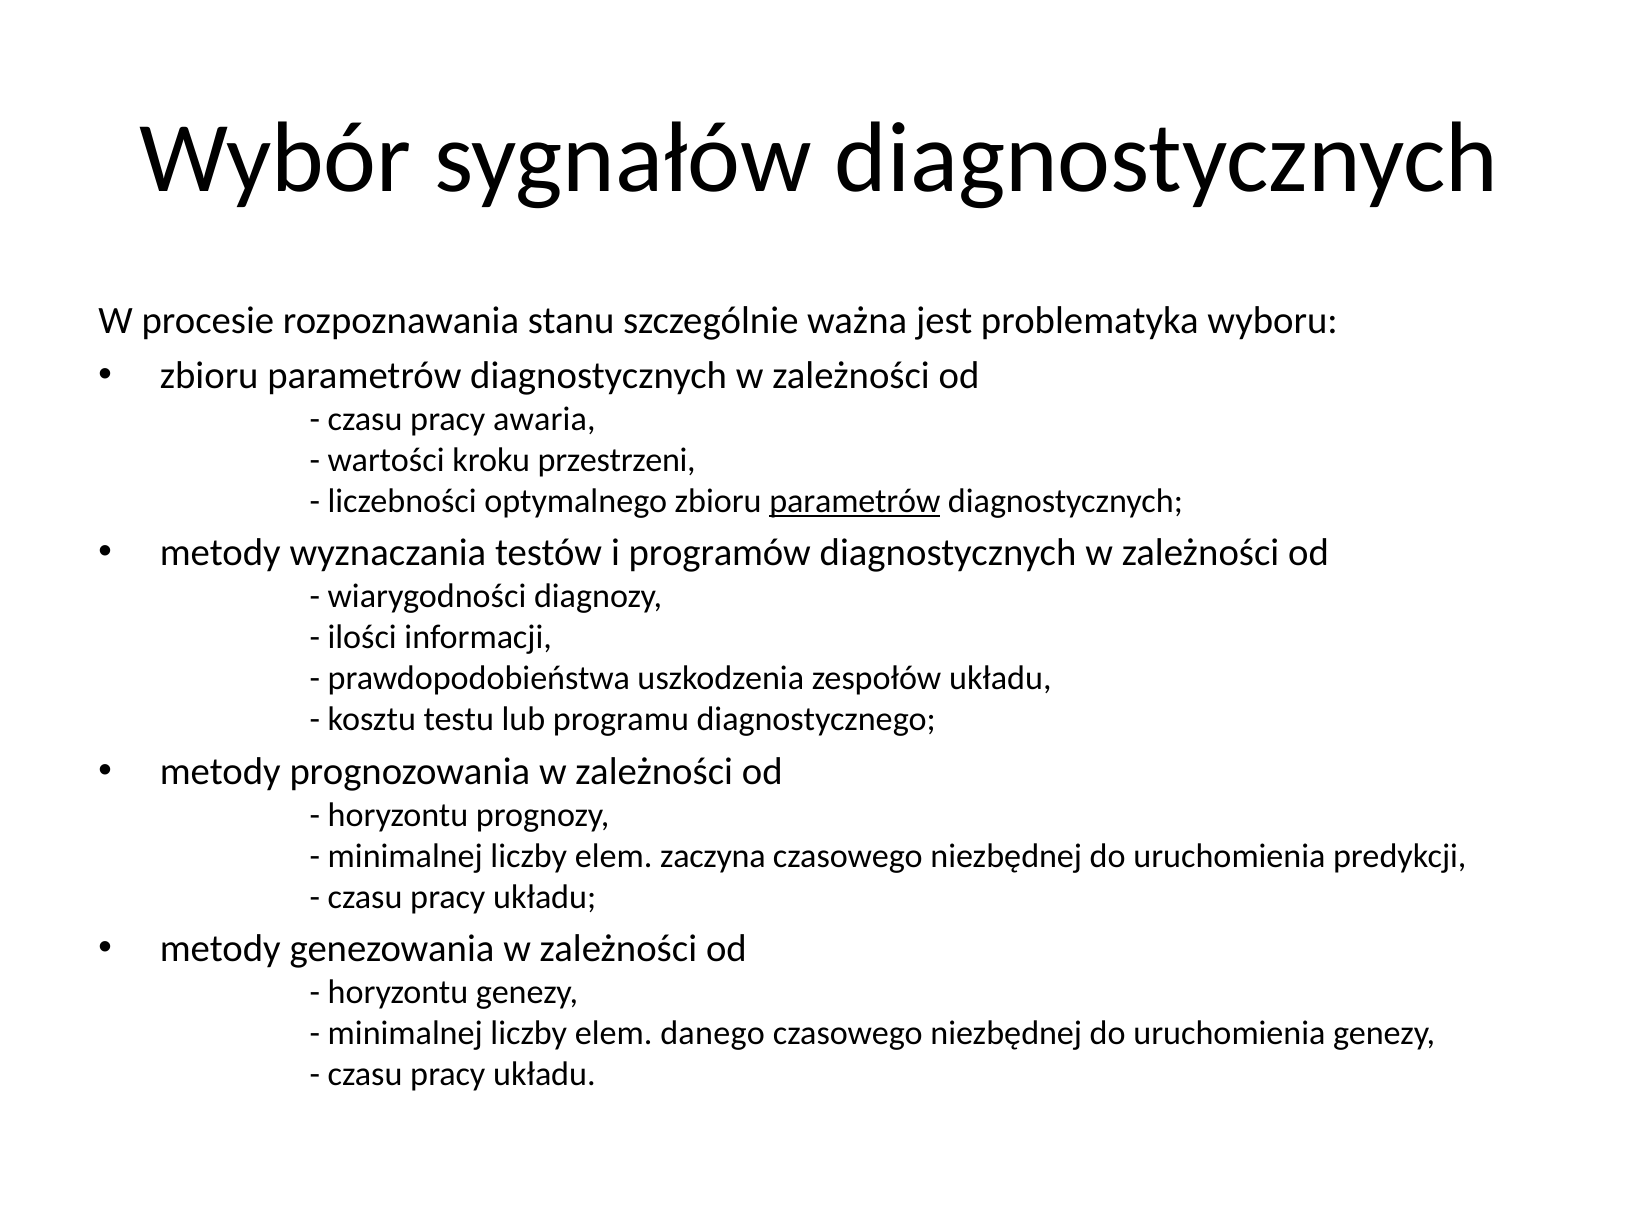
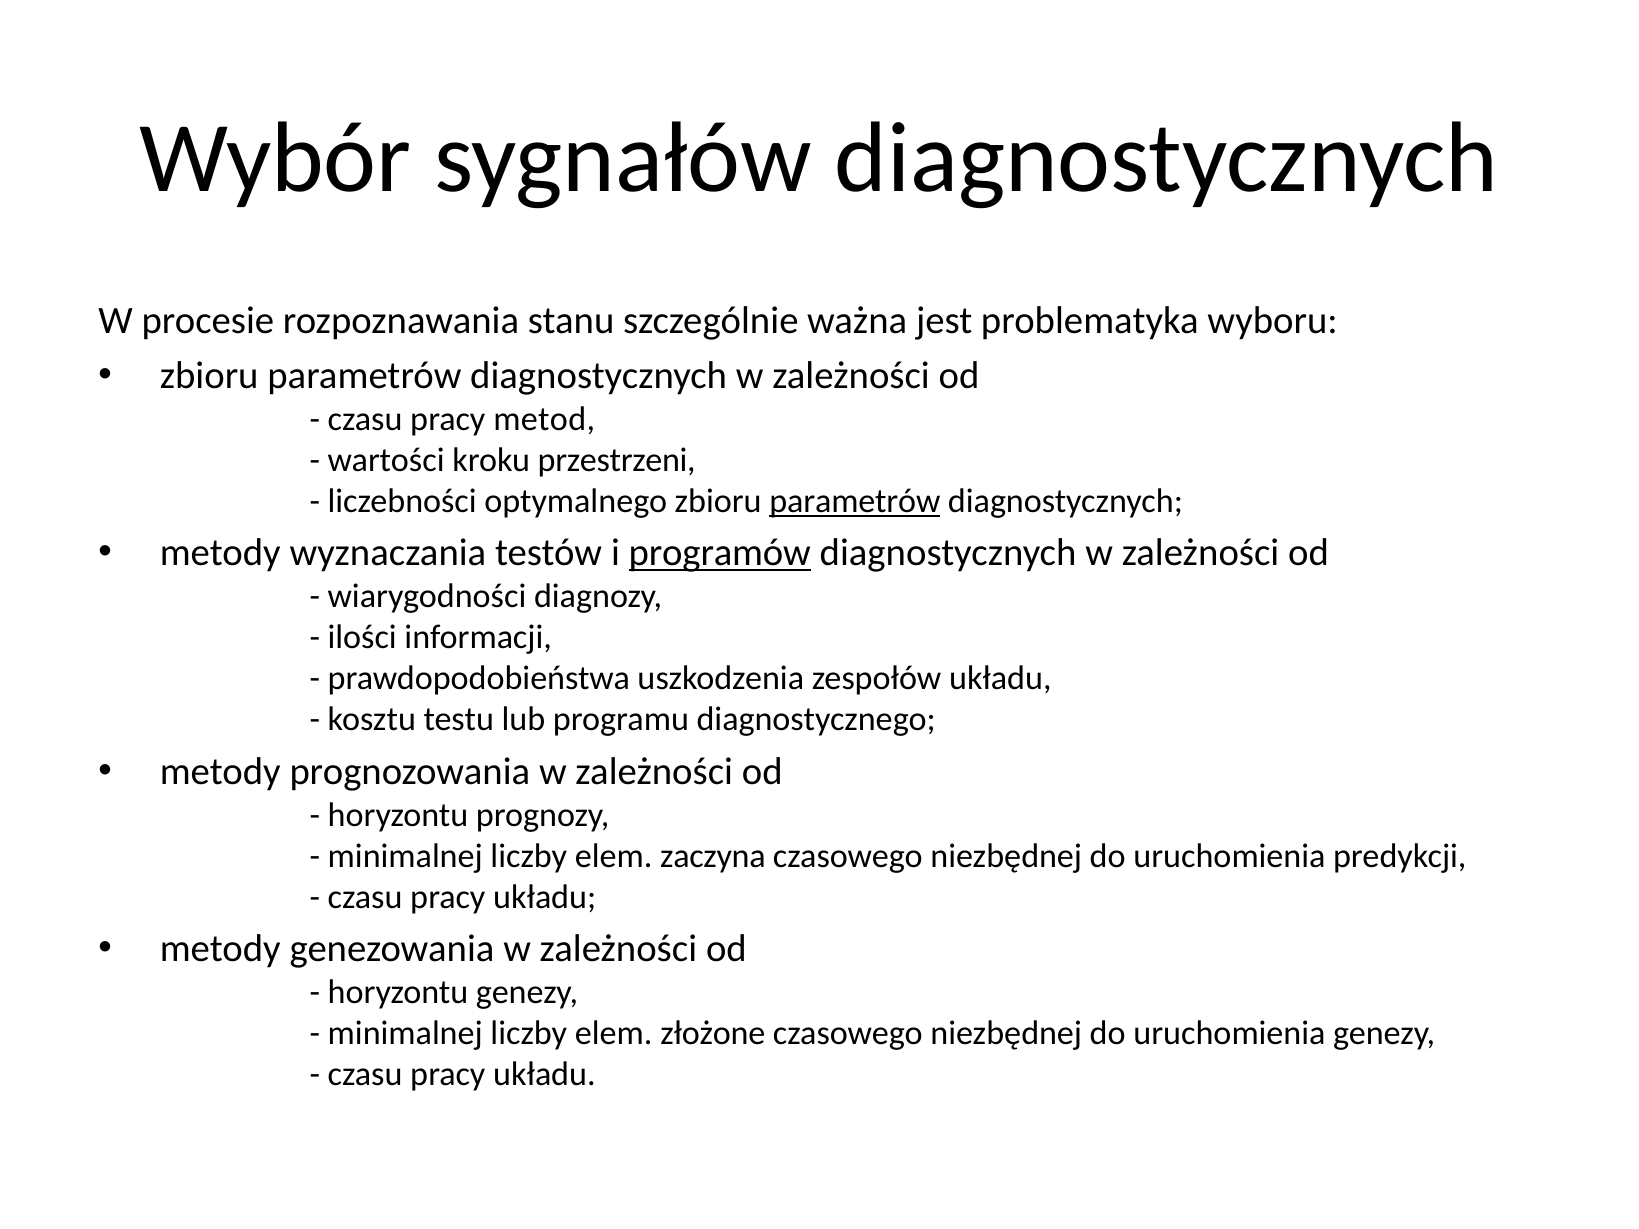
awaria: awaria -> metod
programów underline: none -> present
danego: danego -> złożone
